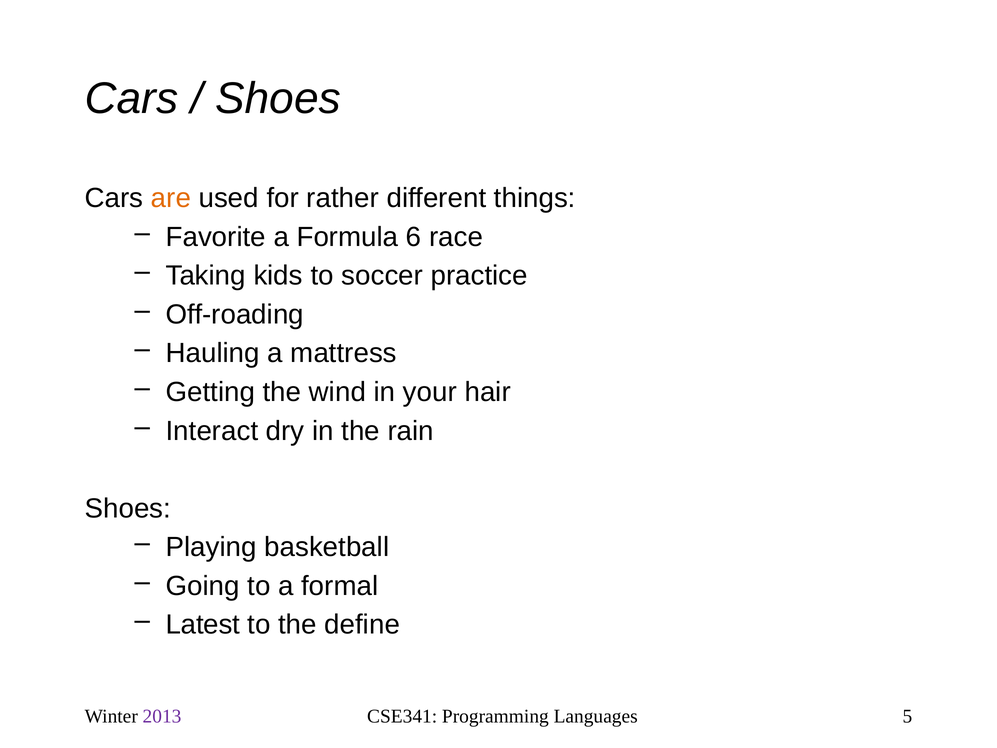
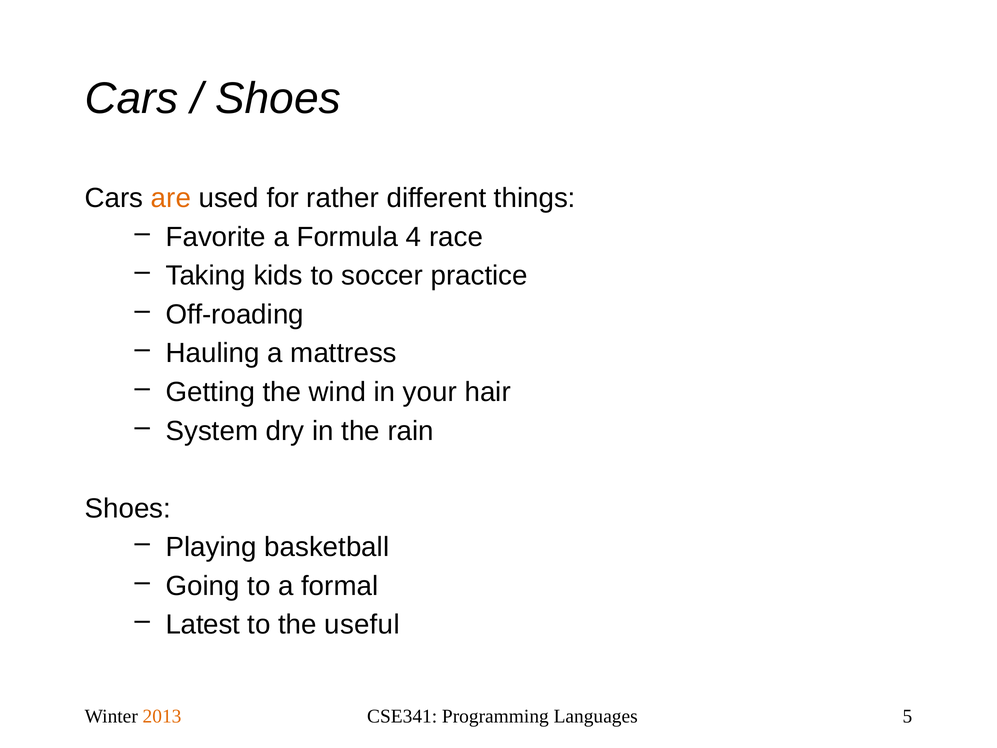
6: 6 -> 4
Interact: Interact -> System
define: define -> useful
2013 colour: purple -> orange
